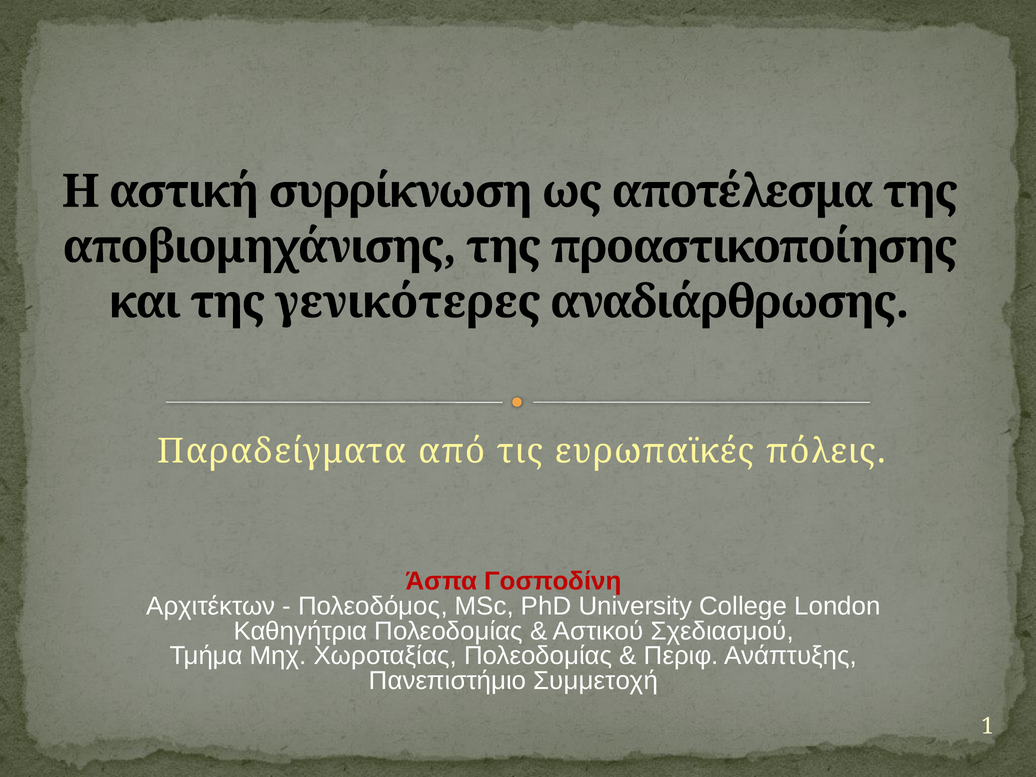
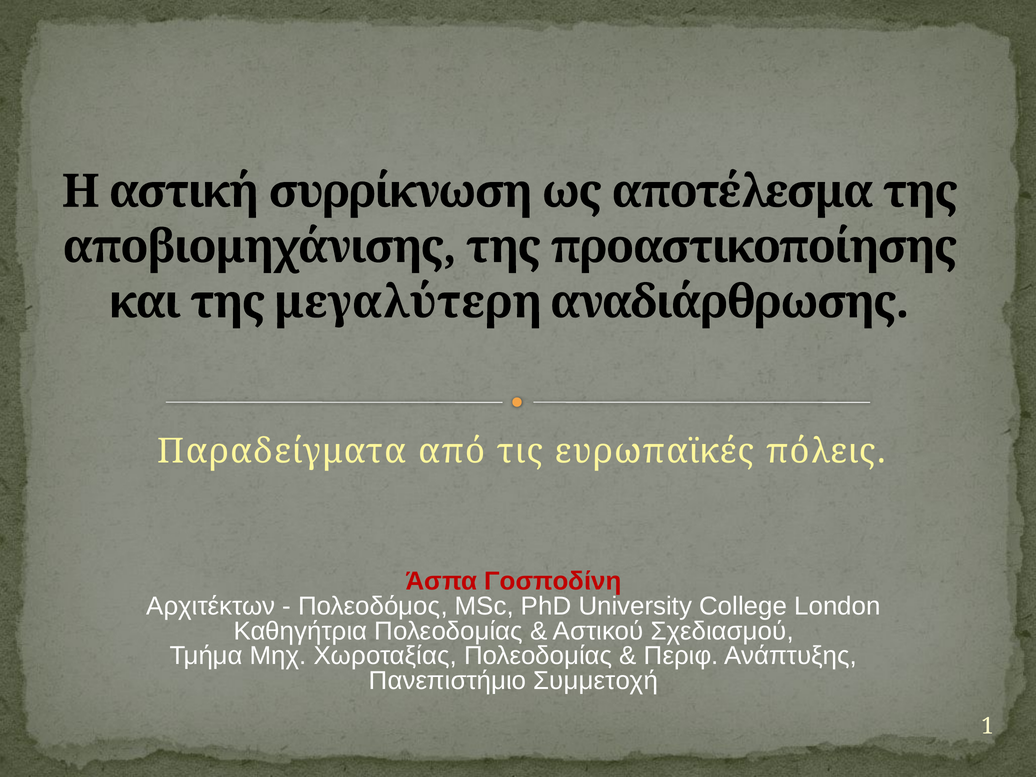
γενικότερες: γενικότερες -> μεγαλύτερη
